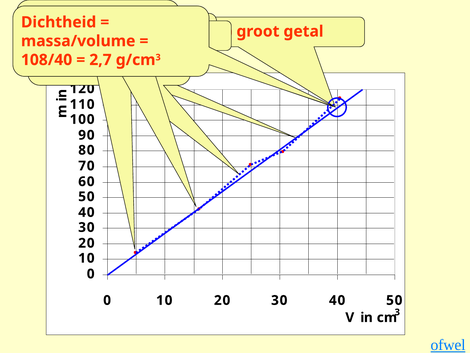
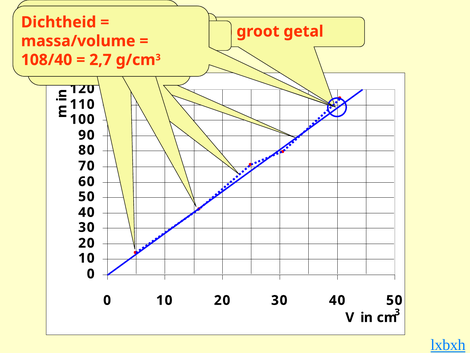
ofwel: ofwel -> lxbxh
